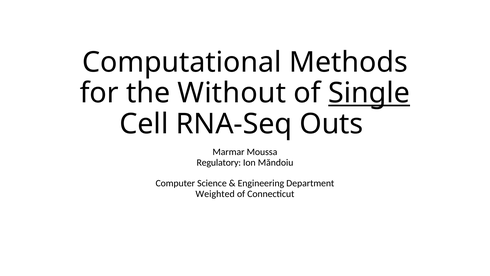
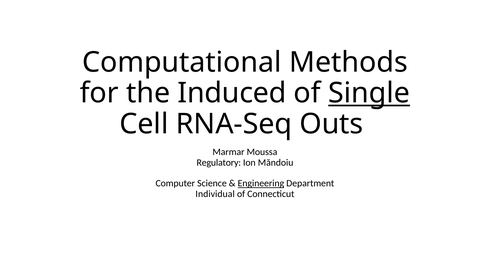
Without: Without -> Induced
Engineering underline: none -> present
Weighted: Weighted -> Individual
